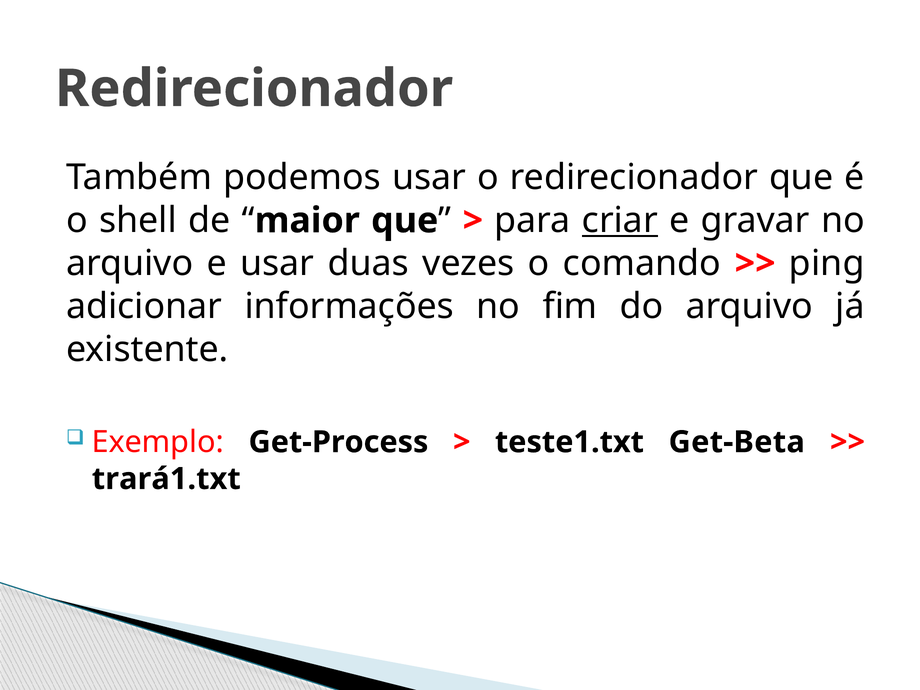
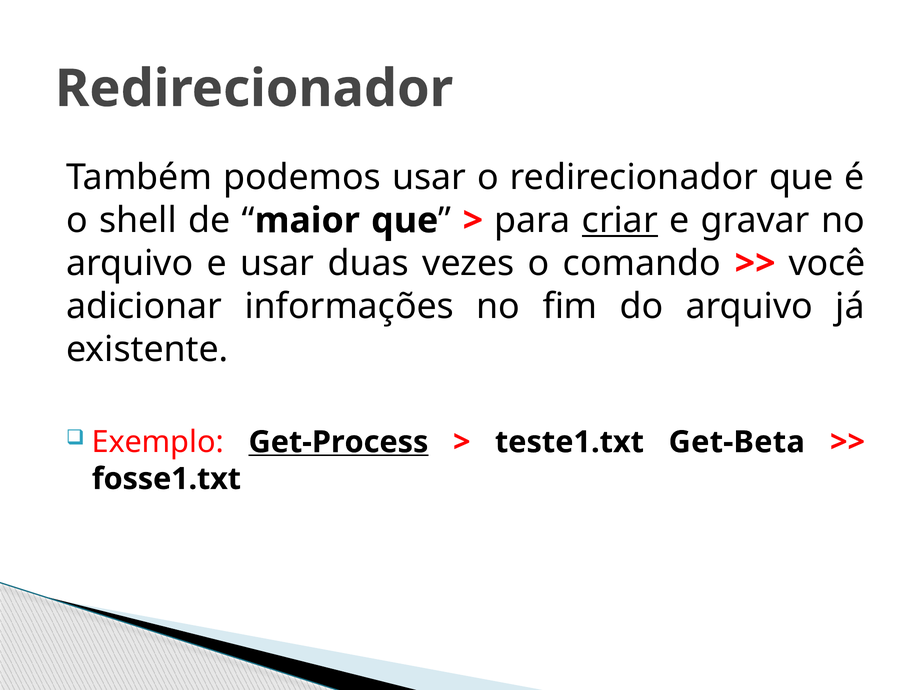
ping: ping -> você
Get-Process underline: none -> present
trará1.txt: trará1.txt -> fosse1.txt
